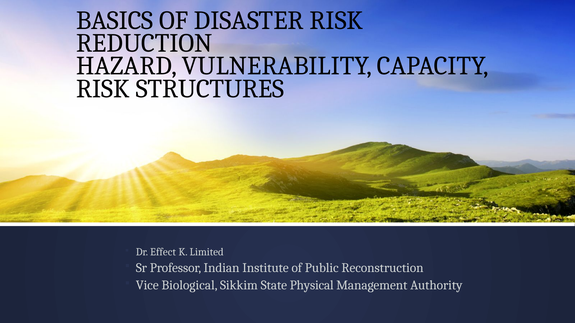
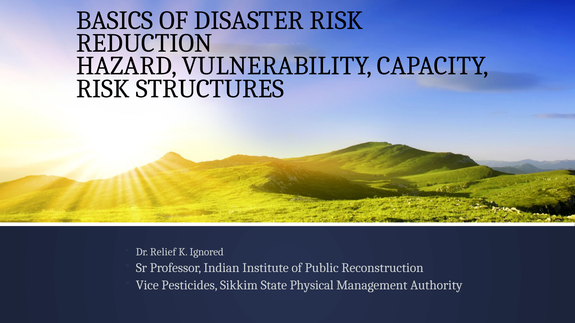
Effect: Effect -> Relief
Limited: Limited -> Ignored
Biological: Biological -> Pesticides
